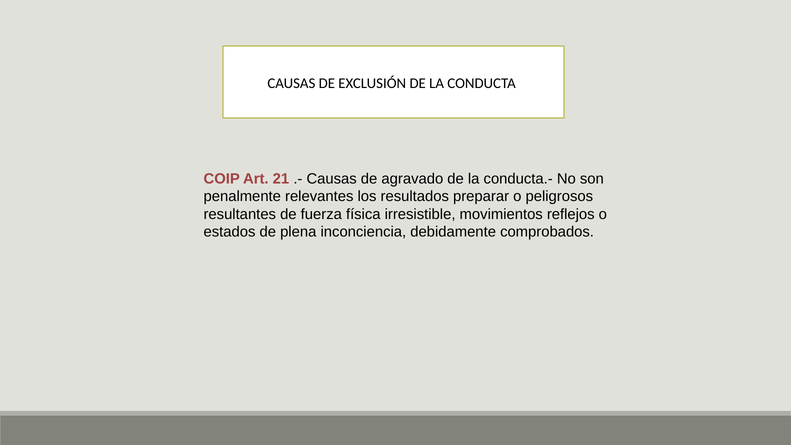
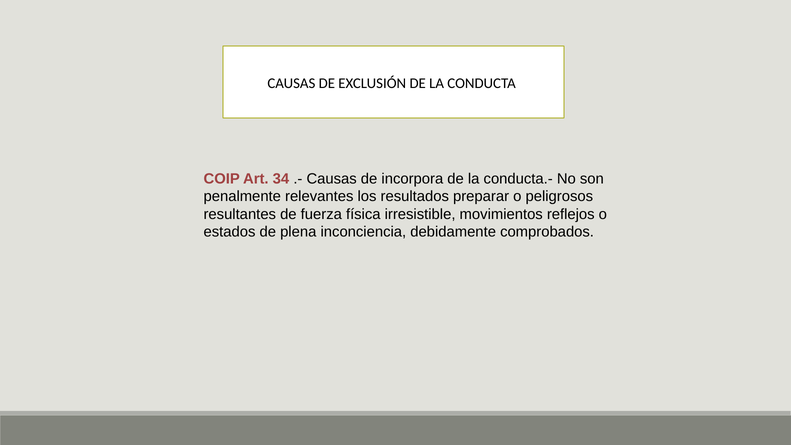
21: 21 -> 34
agravado: agravado -> incorpora
